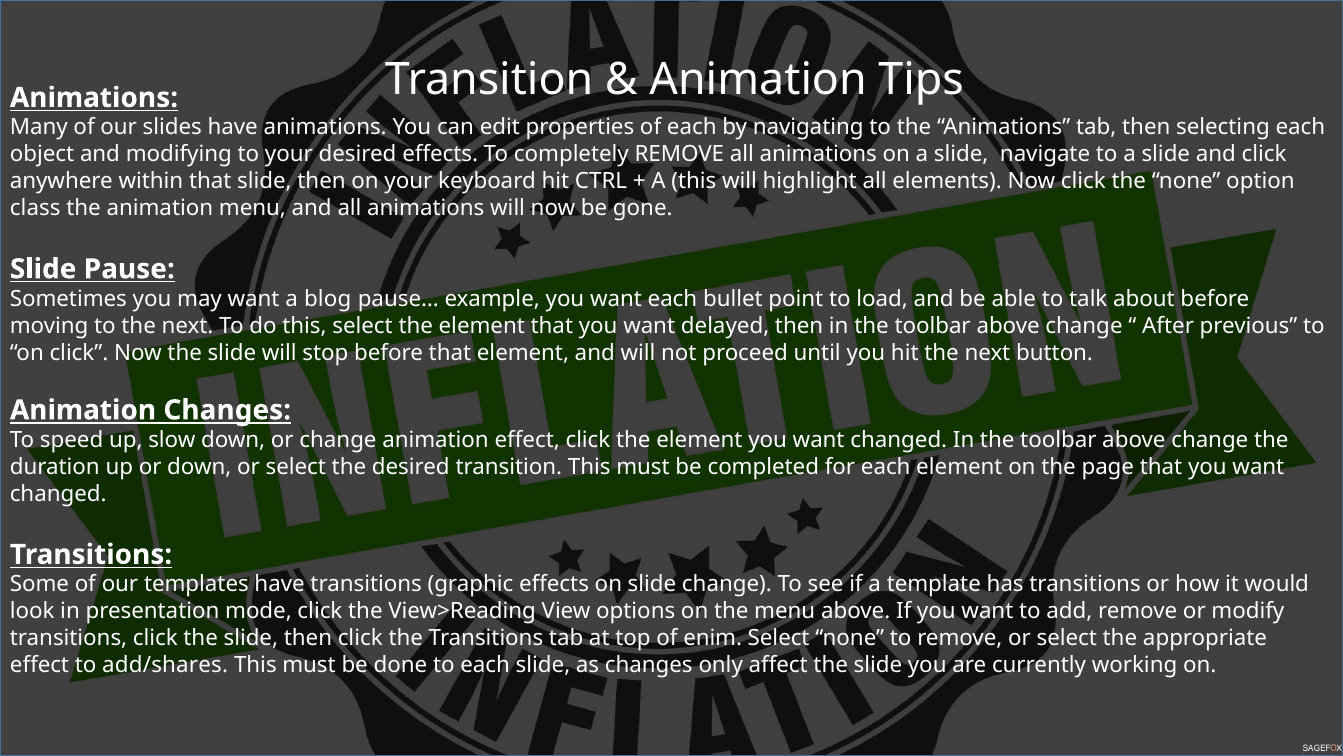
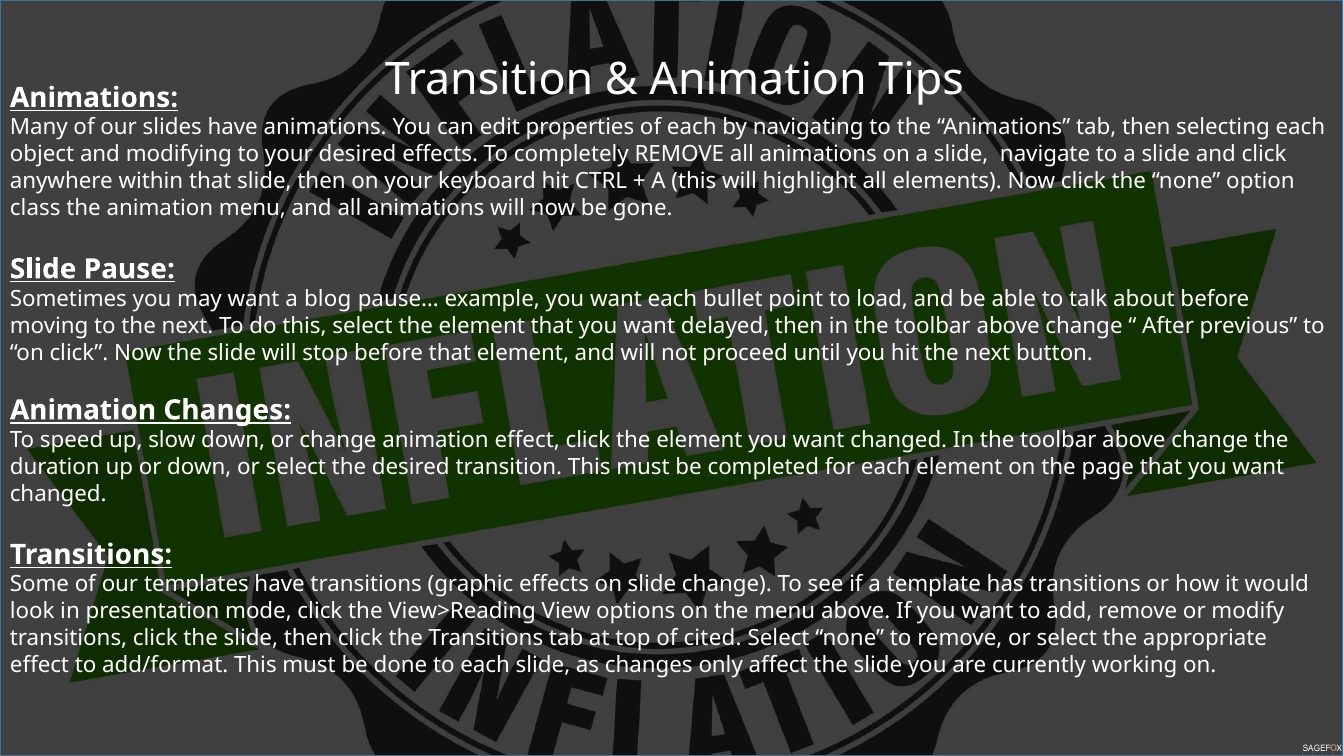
enim: enim -> cited
add/shares: add/shares -> add/format
